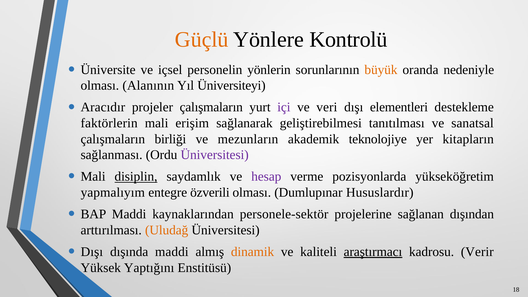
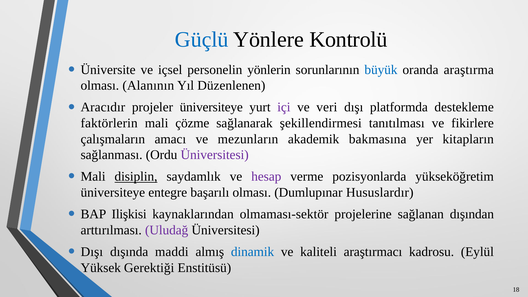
Güçlü colour: orange -> blue
büyük colour: orange -> blue
nedeniyle: nedeniyle -> araştırma
Üniversiteyi: Üniversiteyi -> Düzenlenen
projeler çalışmaların: çalışmaların -> üniversiteye
elementleri: elementleri -> platformda
erişim: erişim -> çözme
geliştirebilmesi: geliştirebilmesi -> şekillendirmesi
sanatsal: sanatsal -> fikirlere
birliği: birliği -> amacı
teknolojiye: teknolojiye -> bakmasına
yapmalıyım at (113, 192): yapmalıyım -> üniversiteye
özverili: özverili -> başarılı
BAP Maddi: Maddi -> Ilişkisi
personele-sektör: personele-sektör -> olmaması-sektör
Uludağ colour: orange -> purple
dinamik colour: orange -> blue
araştırmacı underline: present -> none
Verir: Verir -> Eylül
Yaptığını: Yaptığını -> Gerektiği
